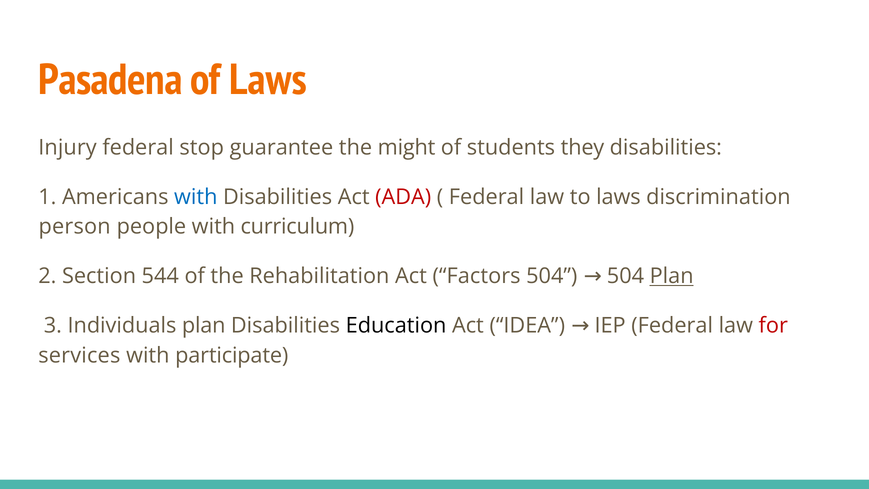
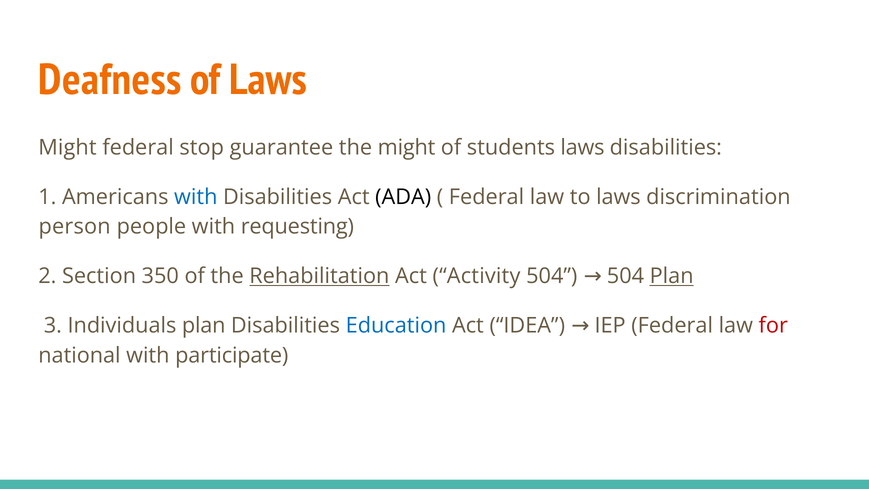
Pasadena: Pasadena -> Deafness
Injury at (68, 148): Injury -> Might
students they: they -> laws
ADA colour: red -> black
curriculum: curriculum -> requesting
544: 544 -> 350
Rehabilitation underline: none -> present
Factors: Factors -> Activity
Education colour: black -> blue
services: services -> national
